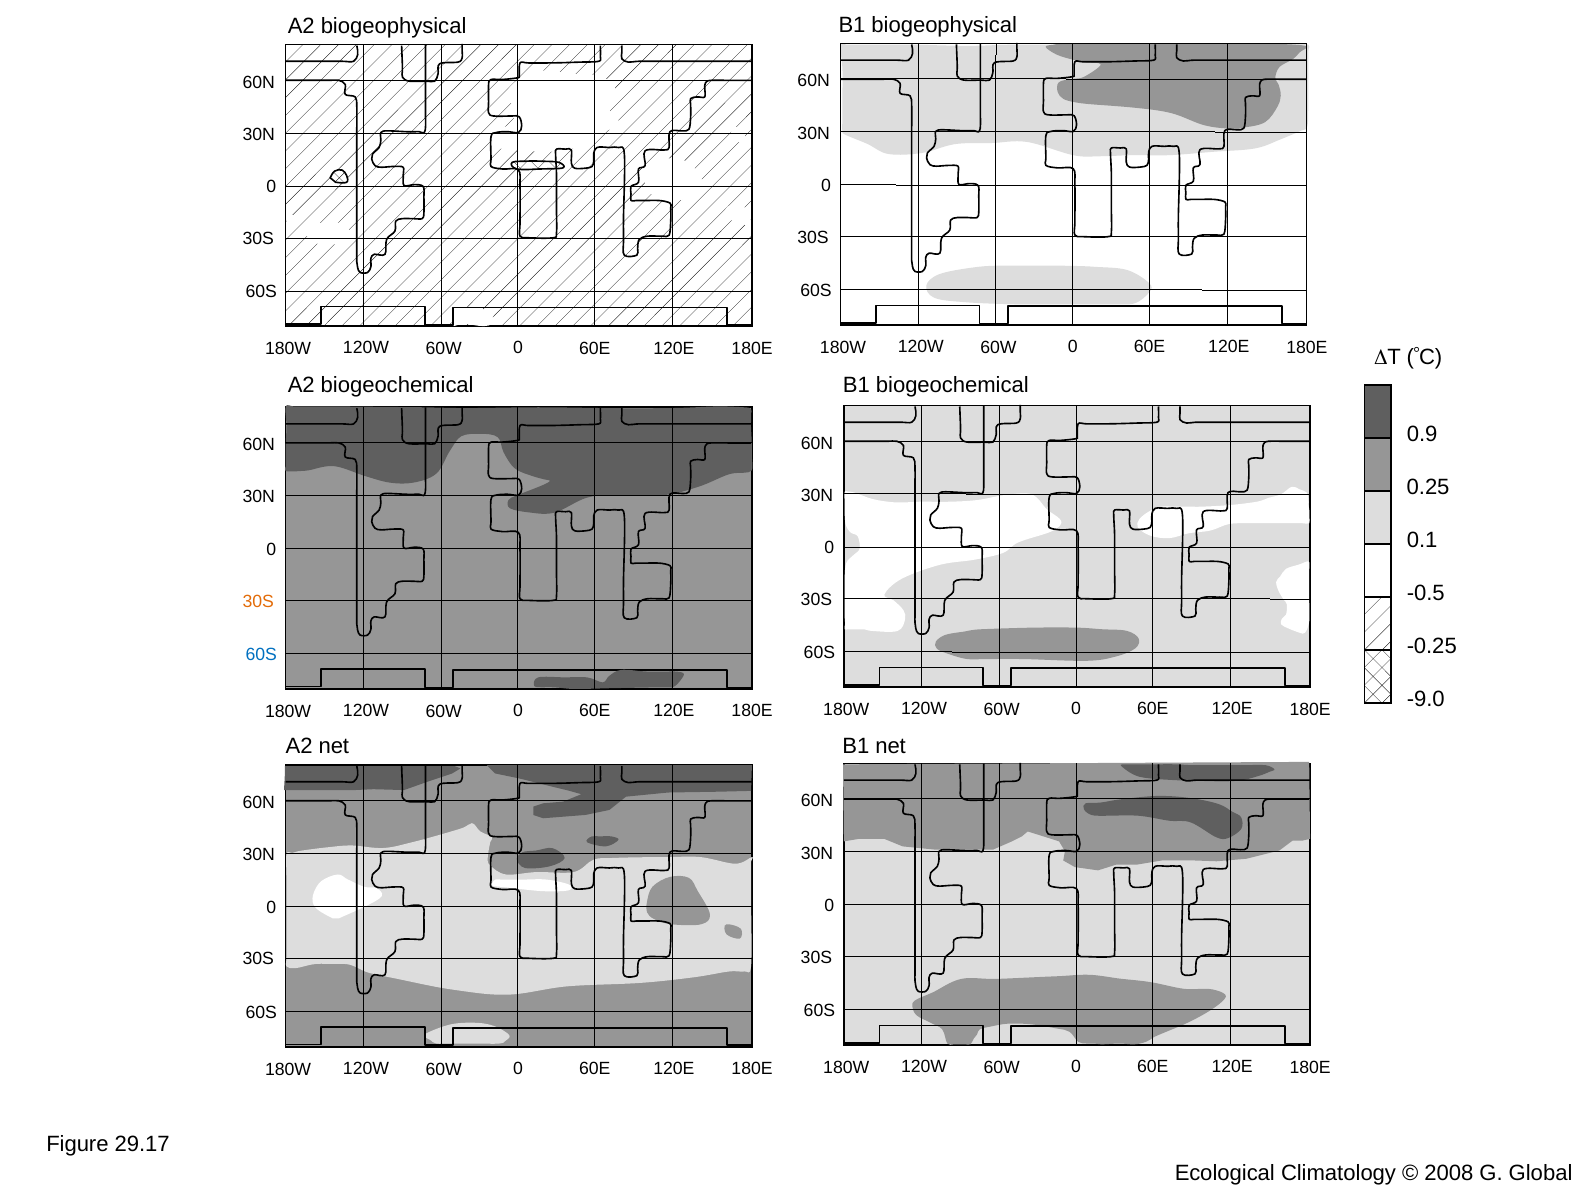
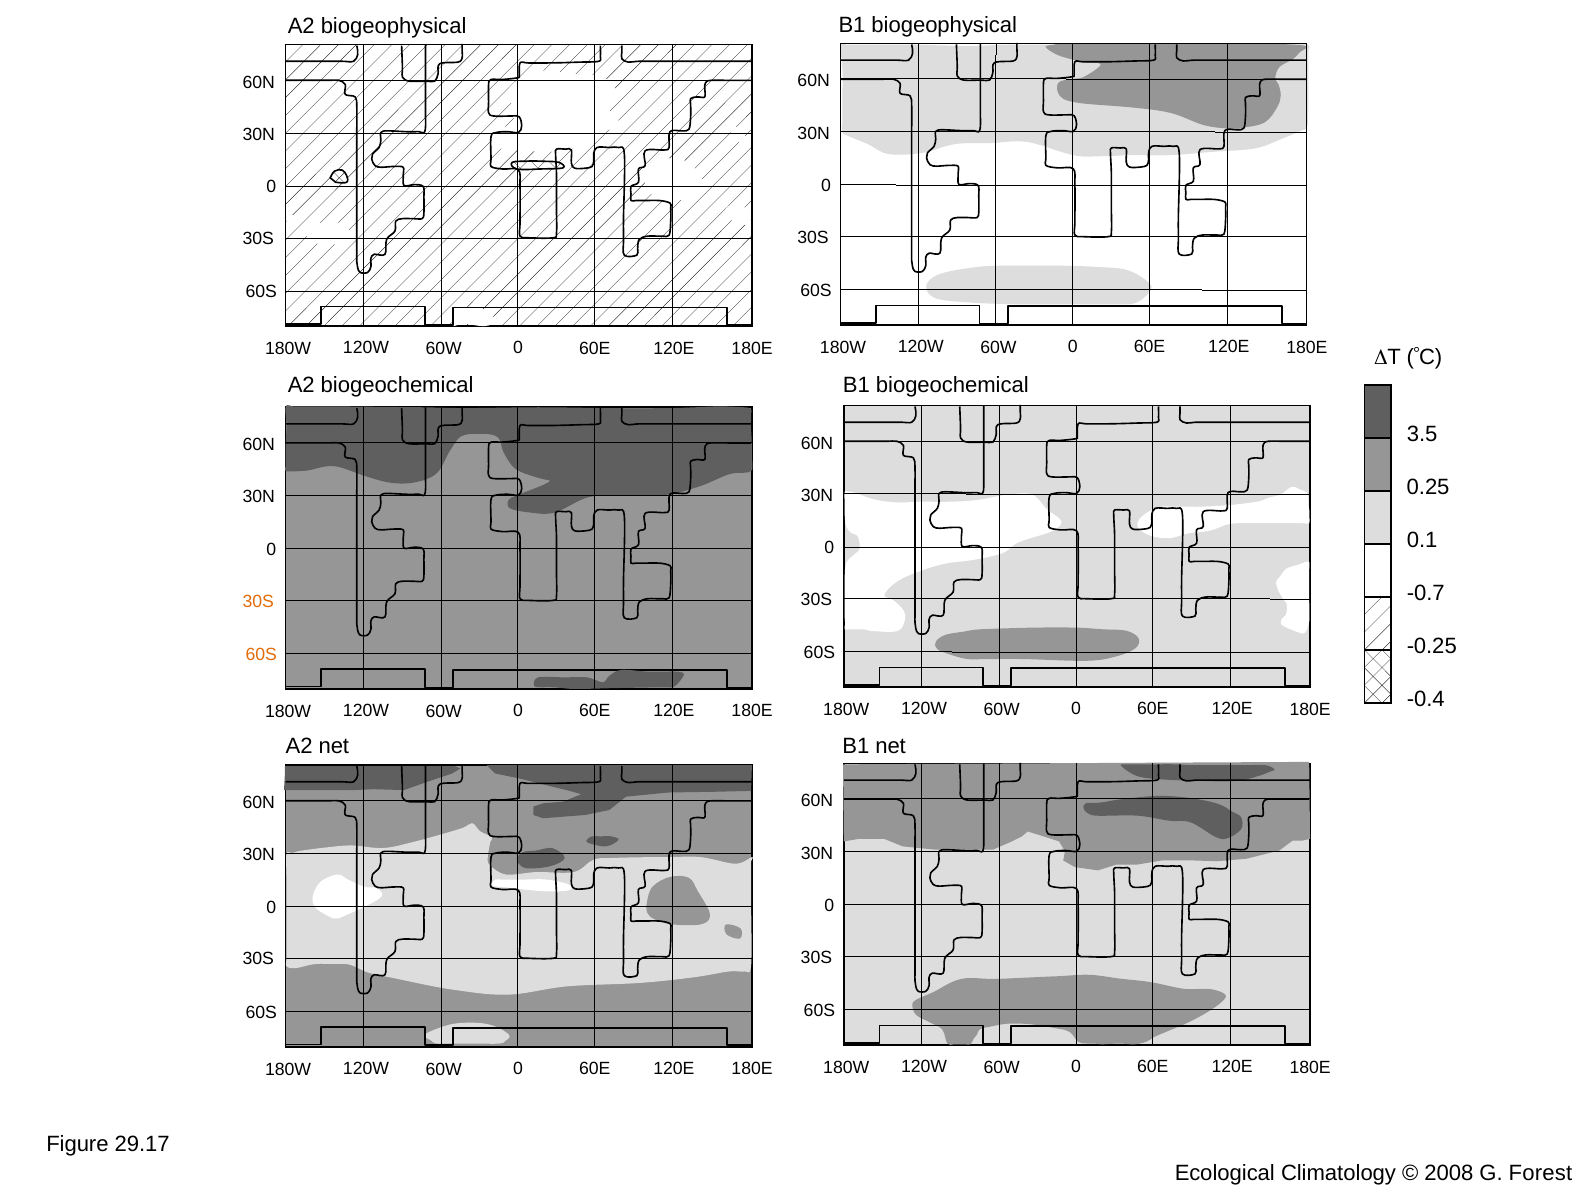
0.9: 0.9 -> 3.5
-0.5: -0.5 -> -0.7
60S at (261, 654) colour: blue -> orange
-9.0: -9.0 -> -0.4
Global: Global -> Forest
